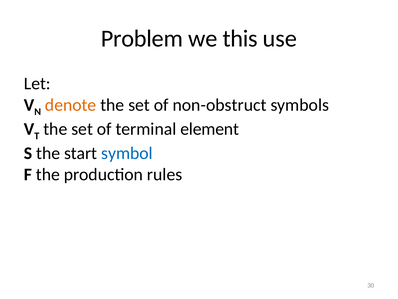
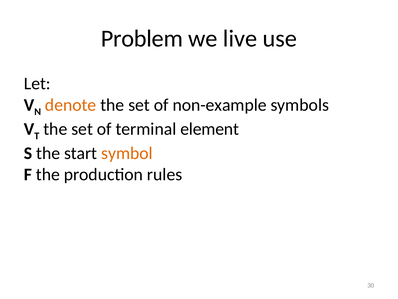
this: this -> live
non-obstruct: non-obstruct -> non-example
symbol colour: blue -> orange
